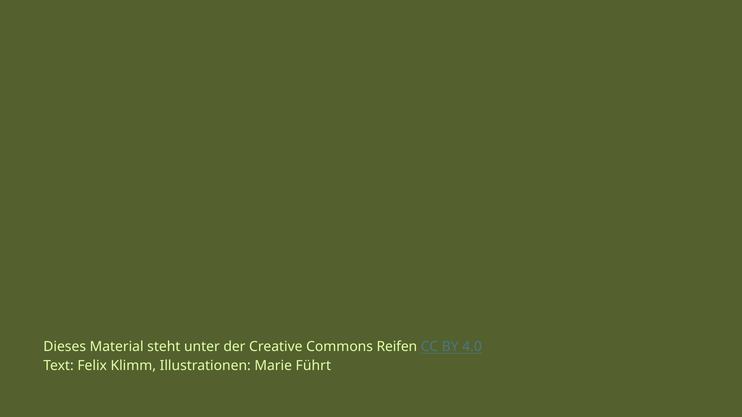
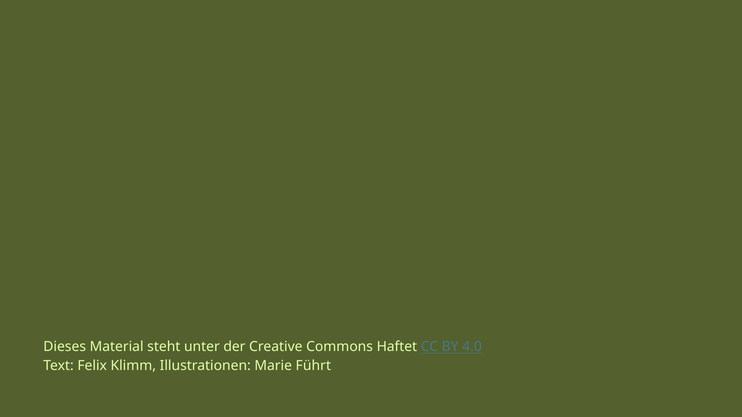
Reifen: Reifen -> Haftet
